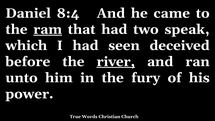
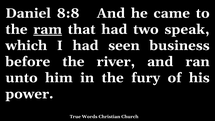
8:4: 8:4 -> 8:8
deceived: deceived -> business
river underline: present -> none
